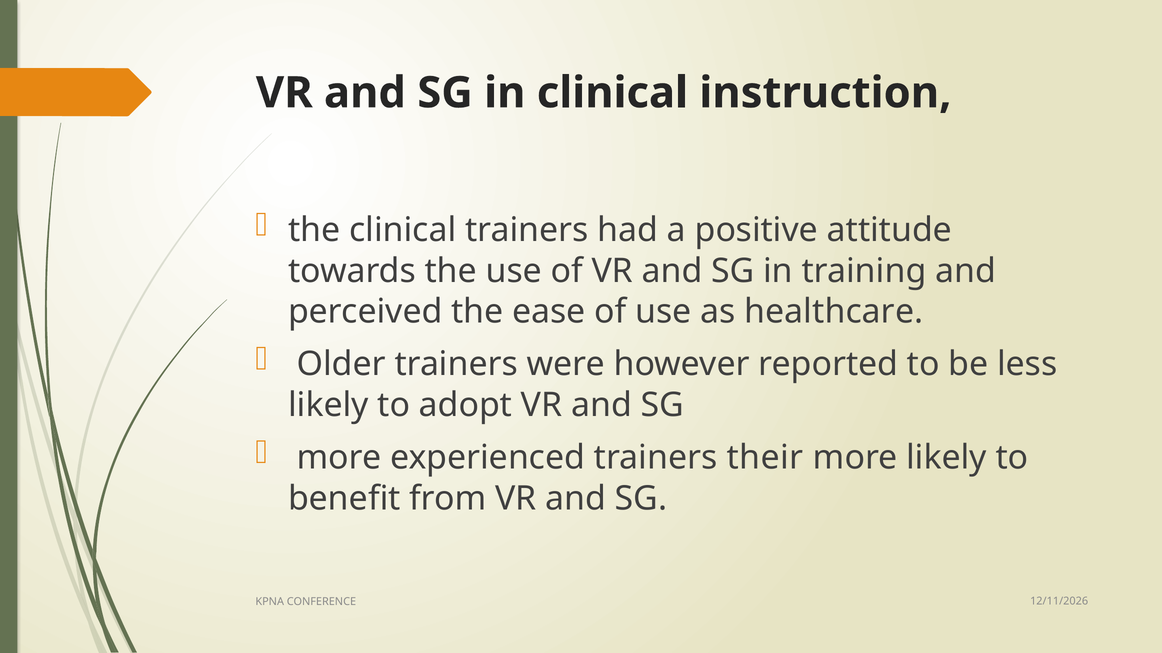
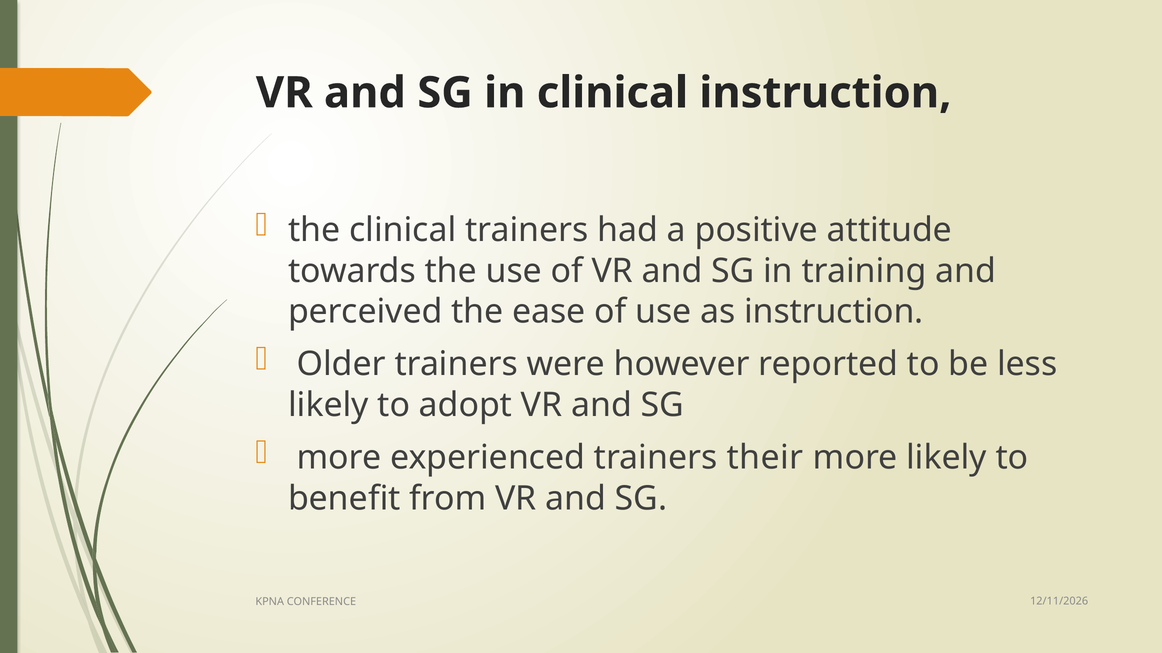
as healthcare: healthcare -> instruction
